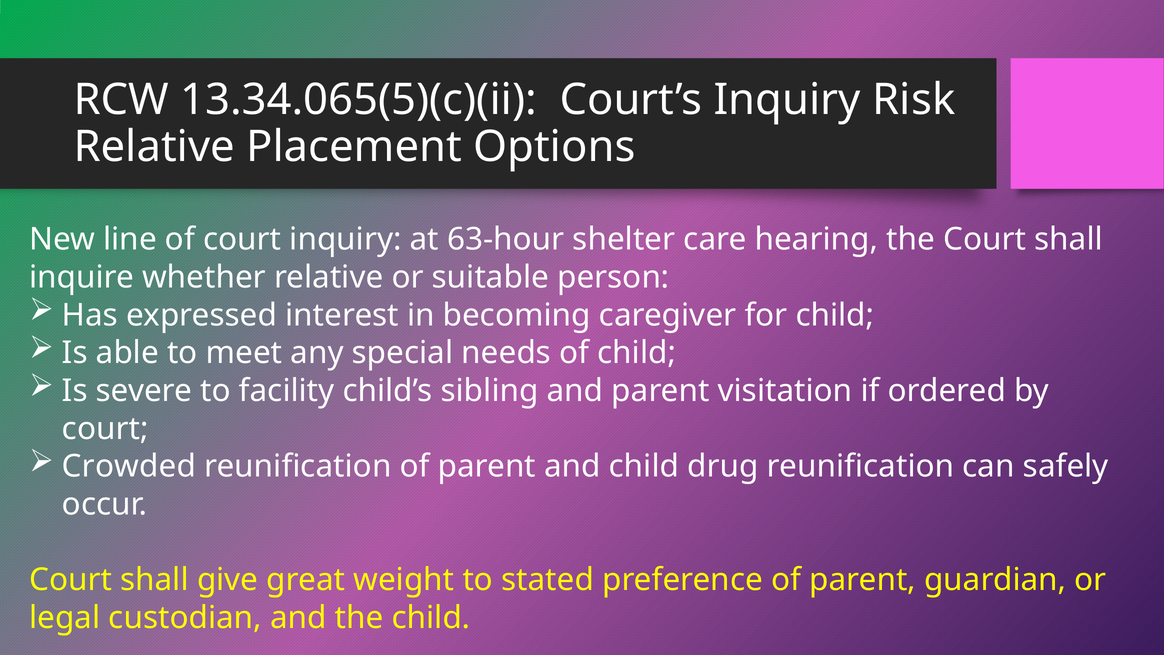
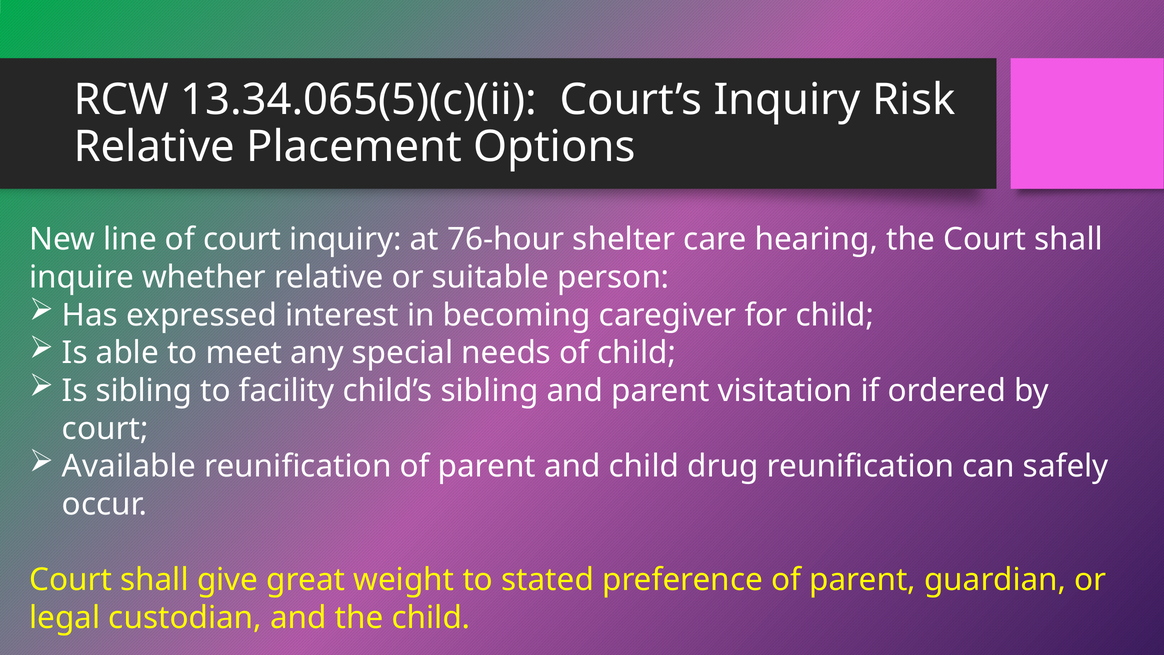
63-hour: 63-hour -> 76-hour
Is severe: severe -> sibling
Crowded: Crowded -> Available
